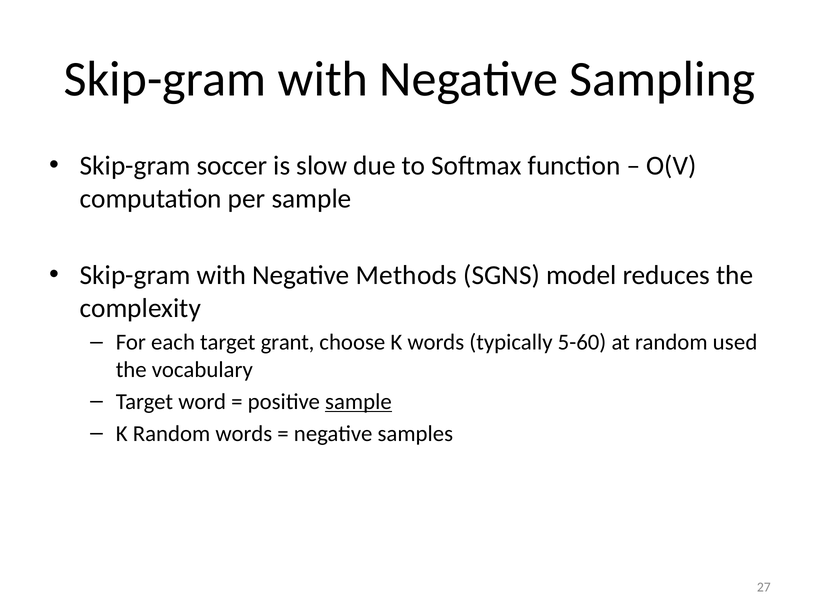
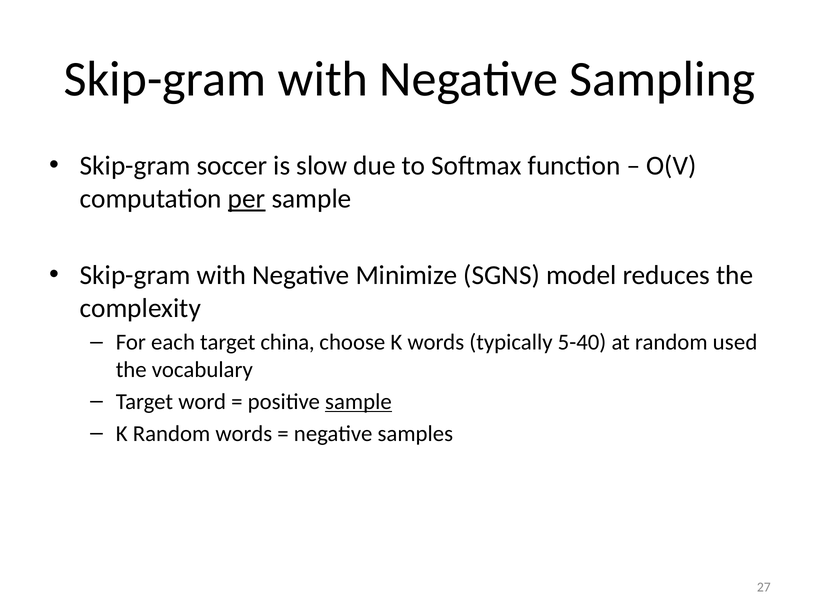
per underline: none -> present
Methods: Methods -> Minimize
grant: grant -> china
5-60: 5-60 -> 5-40
